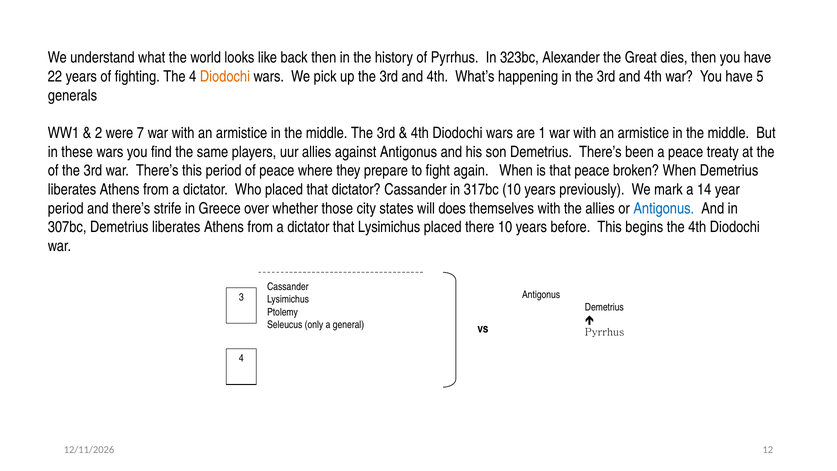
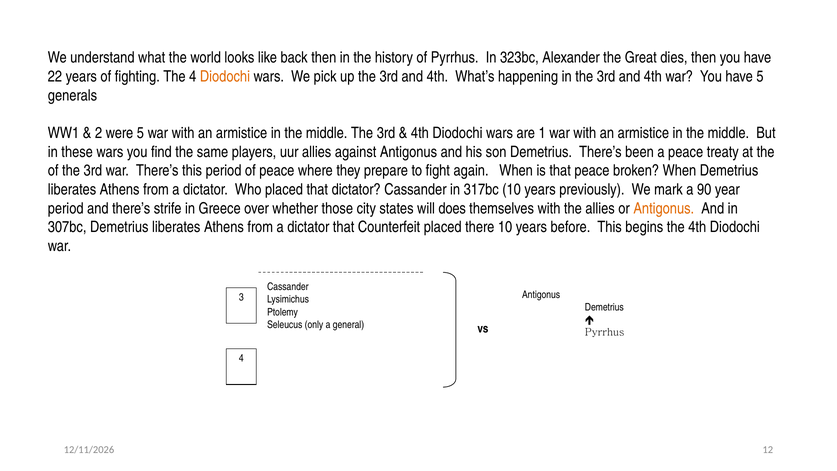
were 7: 7 -> 5
14: 14 -> 90
Antigonus at (664, 208) colour: blue -> orange
that Lysimichus: Lysimichus -> Counterfeit
